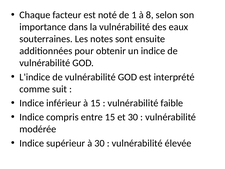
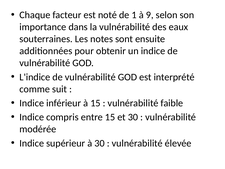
8: 8 -> 9
